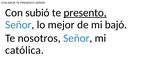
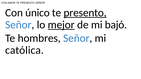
subió: subió -> único
mejor underline: none -> present
nosotros: nosotros -> hombres
